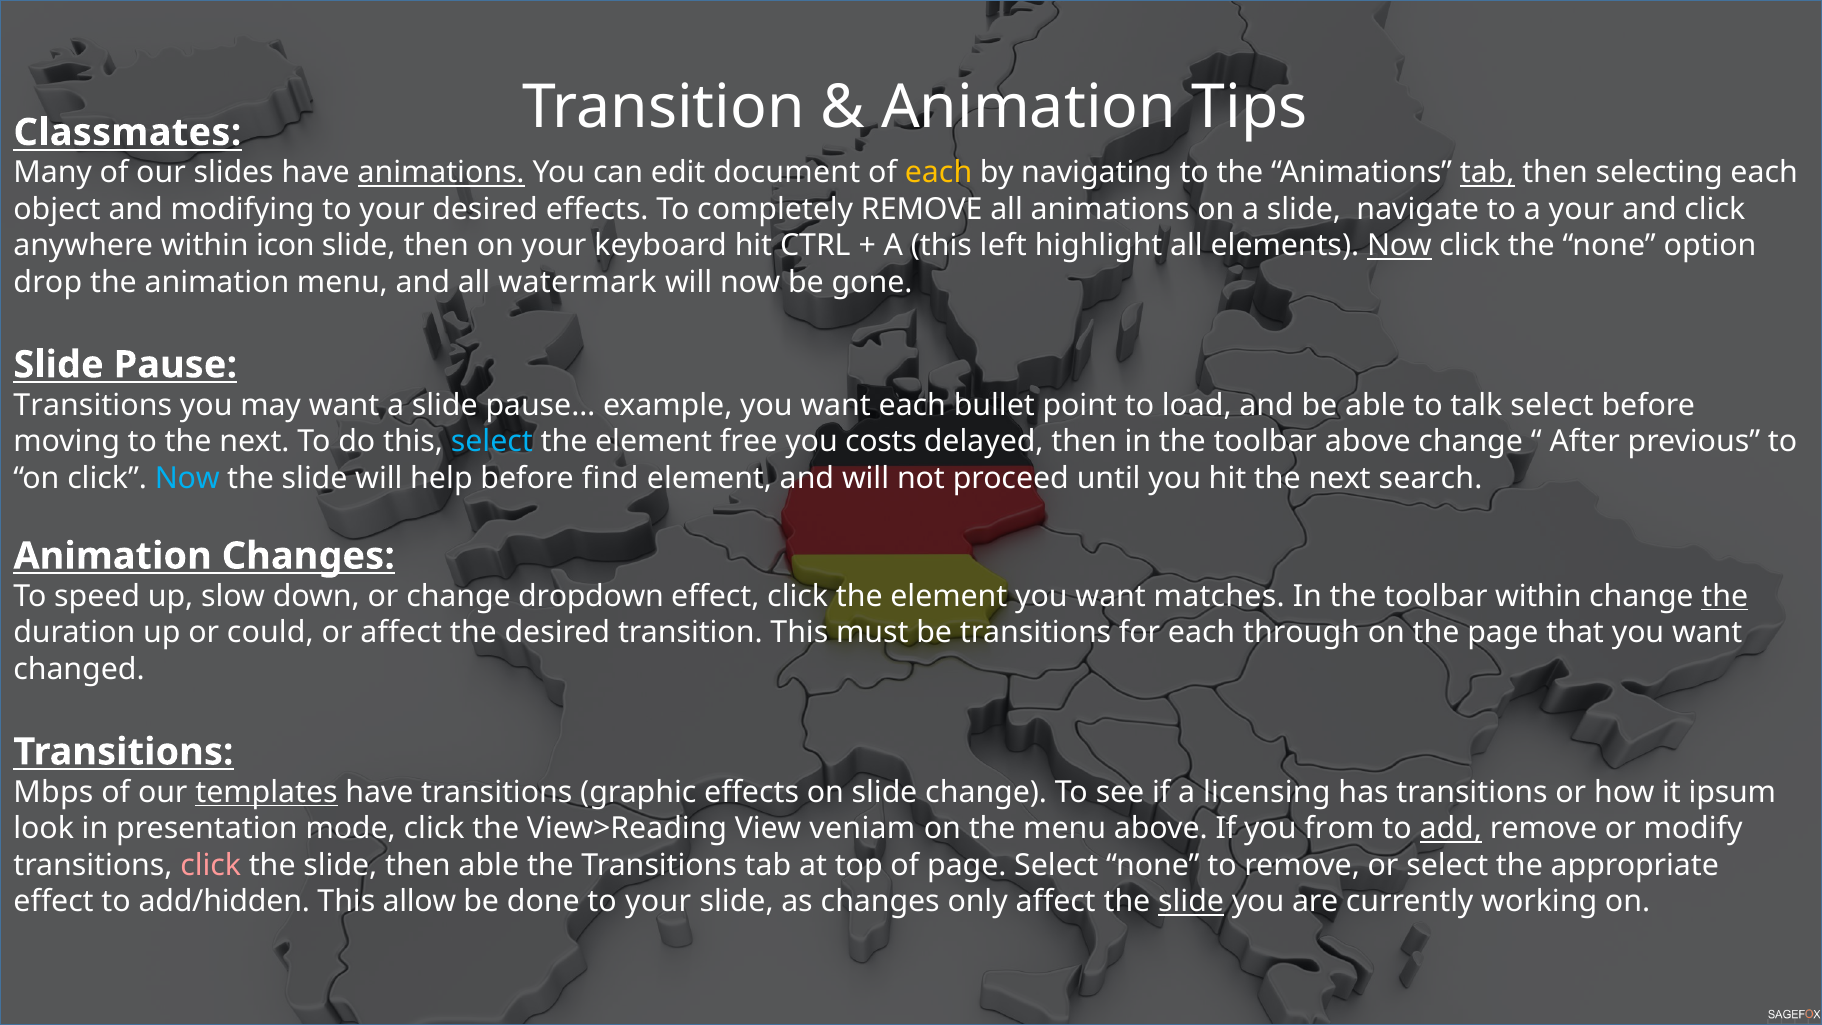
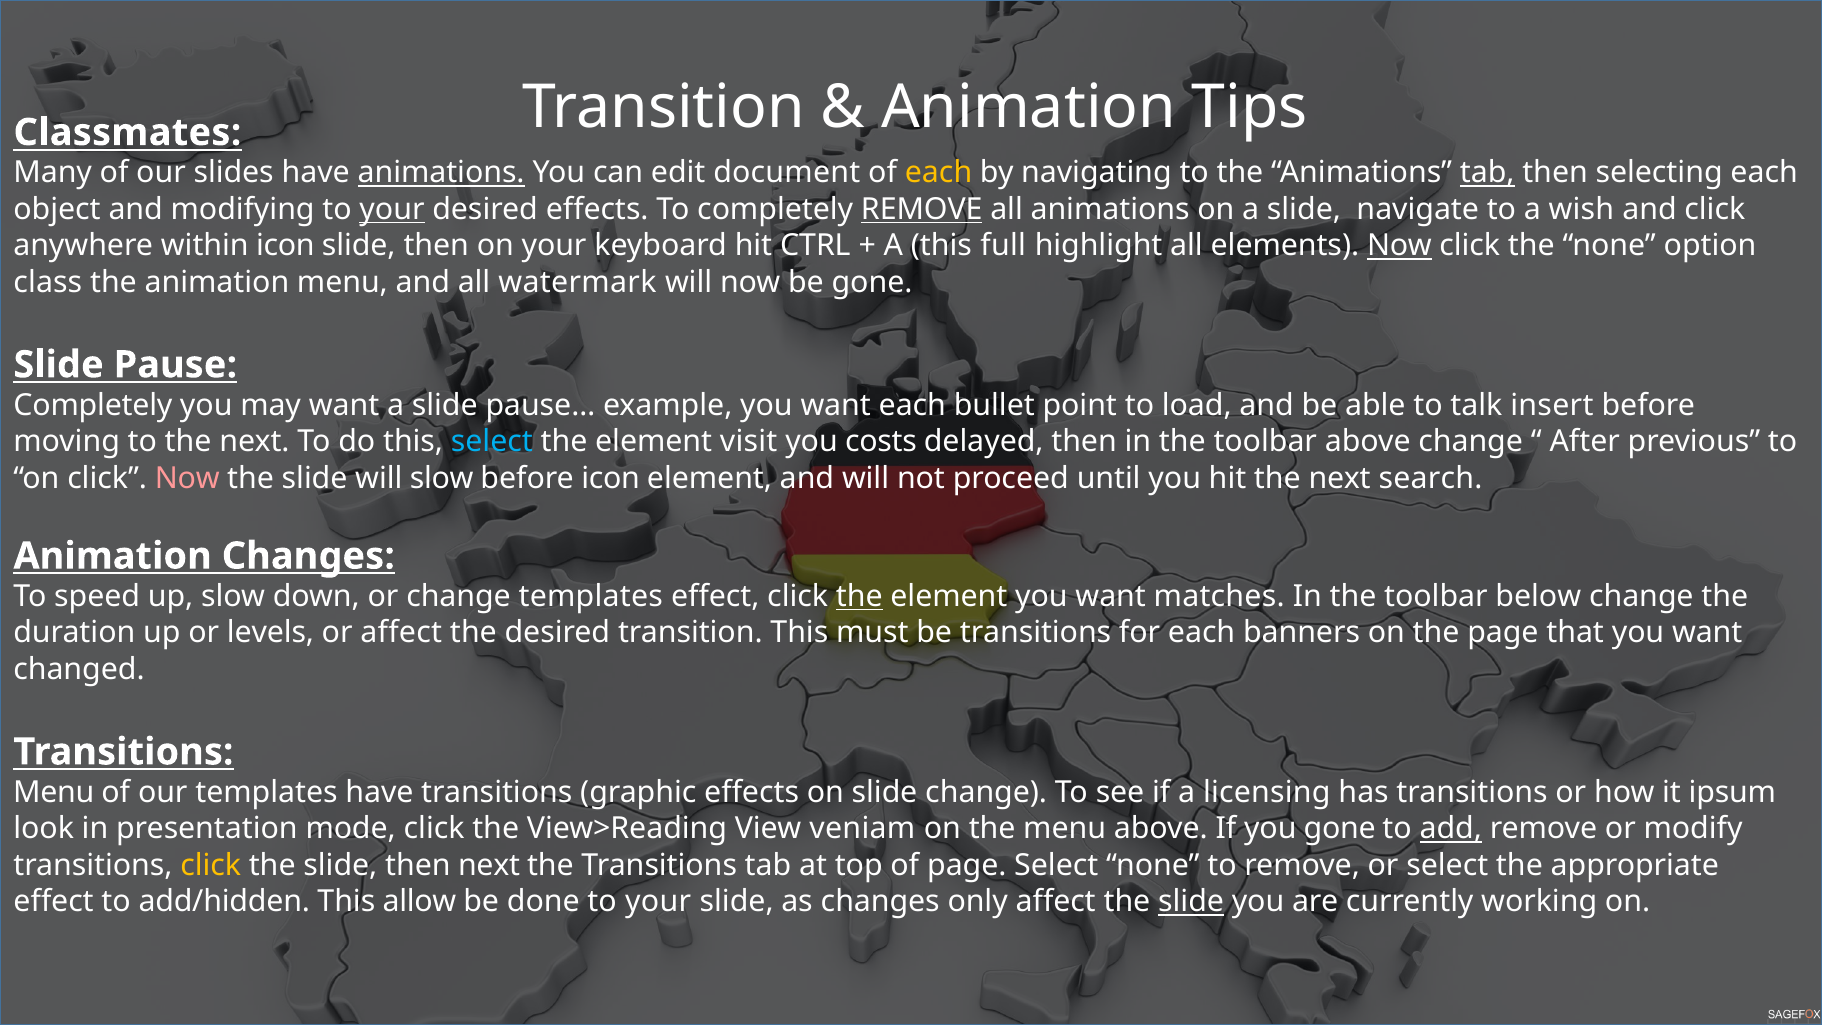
your at (392, 209) underline: none -> present
REMOVE at (922, 209) underline: none -> present
a your: your -> wish
left: left -> full
drop: drop -> class
Transitions at (93, 405): Transitions -> Completely
talk select: select -> insert
free: free -> visit
Now at (187, 478) colour: light blue -> pink
will help: help -> slow
before find: find -> icon
change dropdown: dropdown -> templates
the at (859, 596) underline: none -> present
toolbar within: within -> below
the at (1725, 596) underline: present -> none
could: could -> levels
through: through -> banners
Mbps at (53, 792): Mbps -> Menu
templates at (267, 792) underline: present -> none
you from: from -> gone
click at (211, 865) colour: pink -> yellow
then able: able -> next
